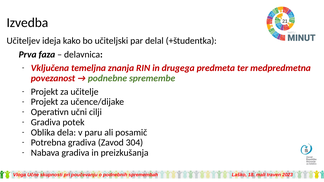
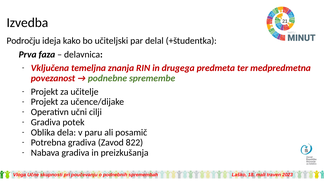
Učiteljev: Učiteljev -> Področju
304: 304 -> 822
